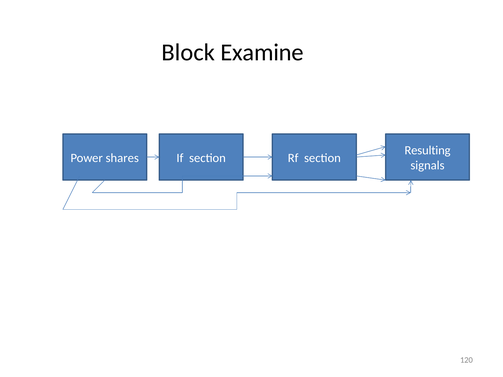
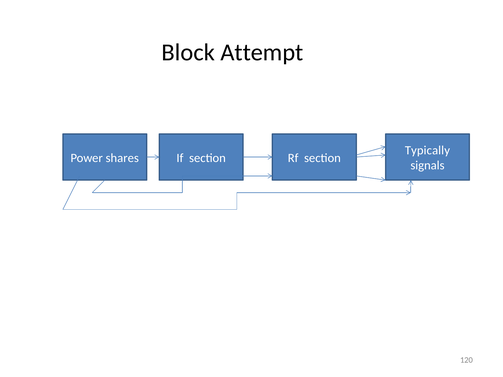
Examine: Examine -> Attempt
Resulting: Resulting -> Typically
